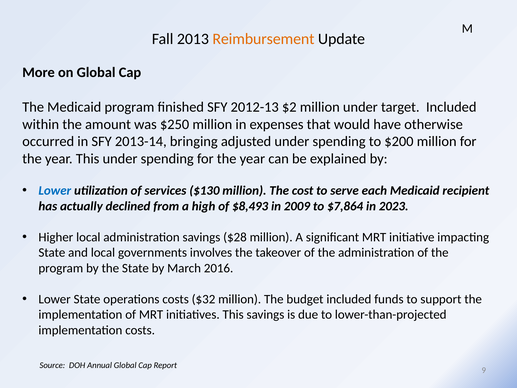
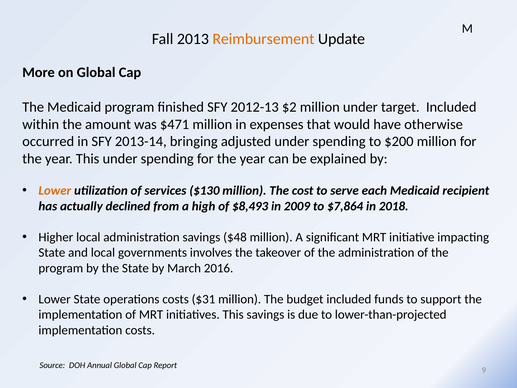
$250: $250 -> $471
Lower at (55, 190) colour: blue -> orange
2023: 2023 -> 2018
$28: $28 -> $48
$32: $32 -> $31
